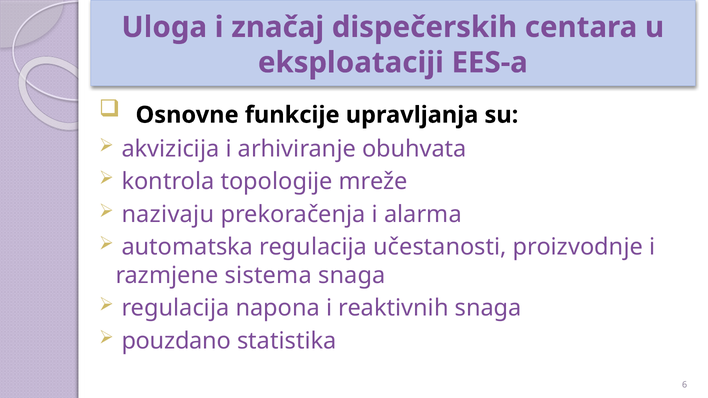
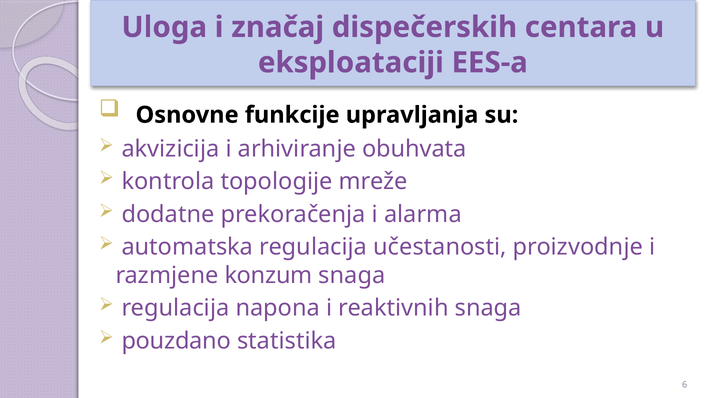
nazivaju: nazivaju -> dodatne
sistema: sistema -> konzum
